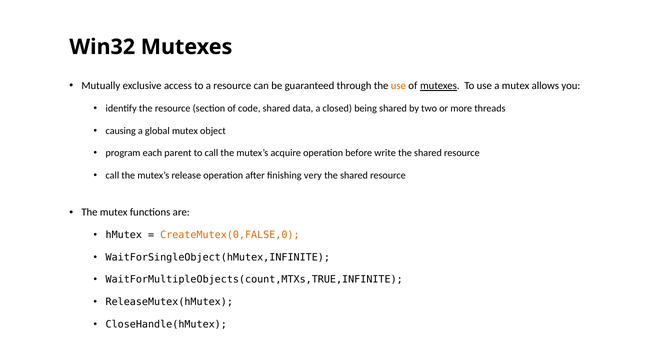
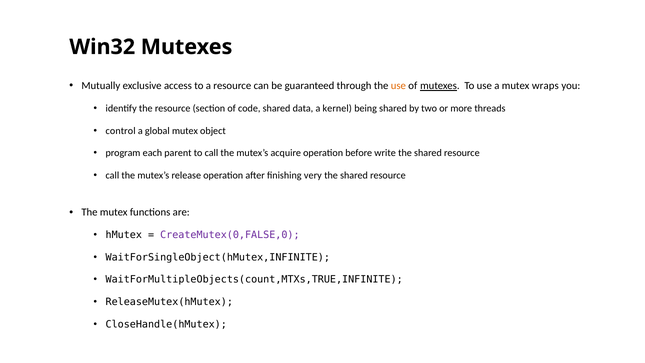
allows: allows -> wraps
closed: closed -> kernel
causing: causing -> control
CreateMutex(0,FALSE,0 colour: orange -> purple
